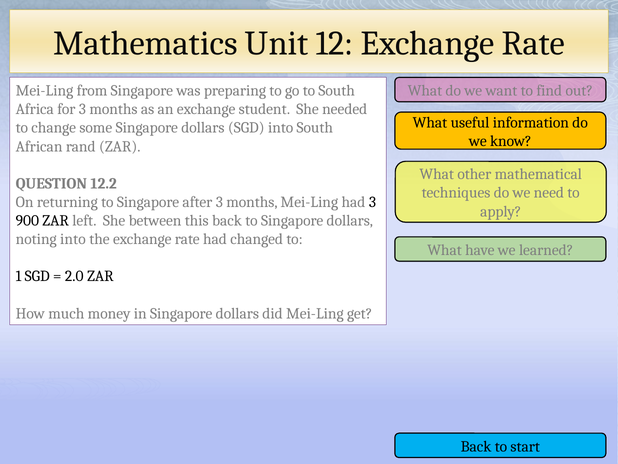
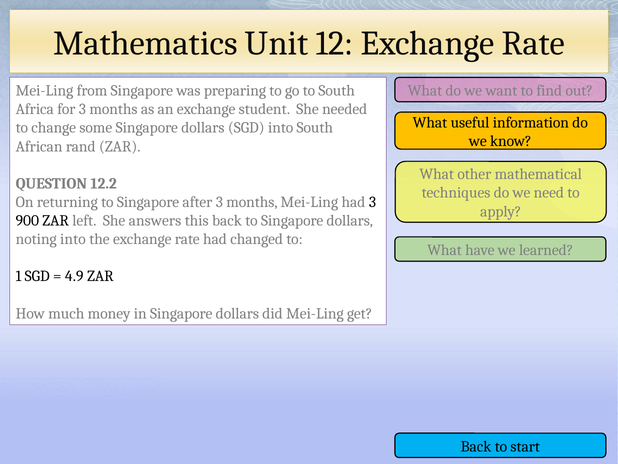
between: between -> answers
2.0: 2.0 -> 4.9
